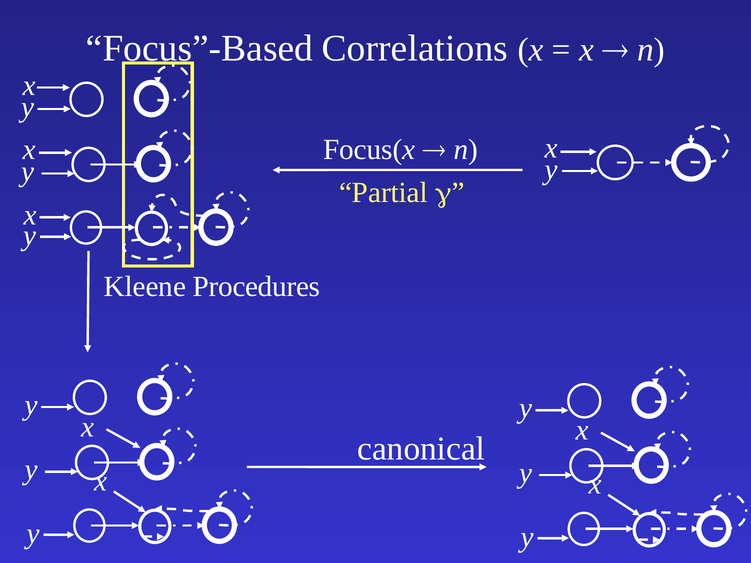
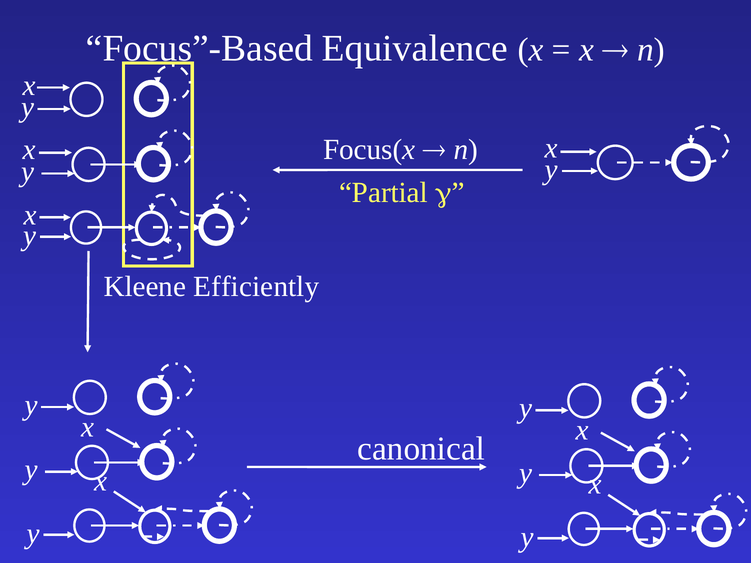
Correlations: Correlations -> Equivalence
Procedures: Procedures -> Efficiently
